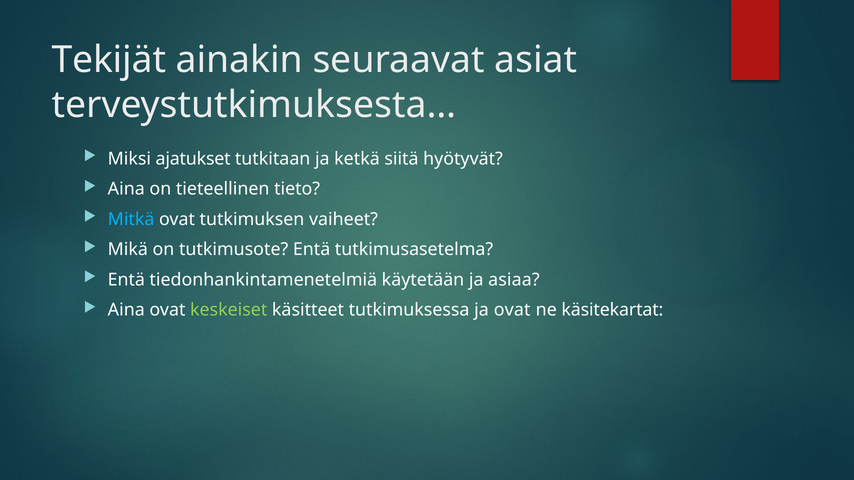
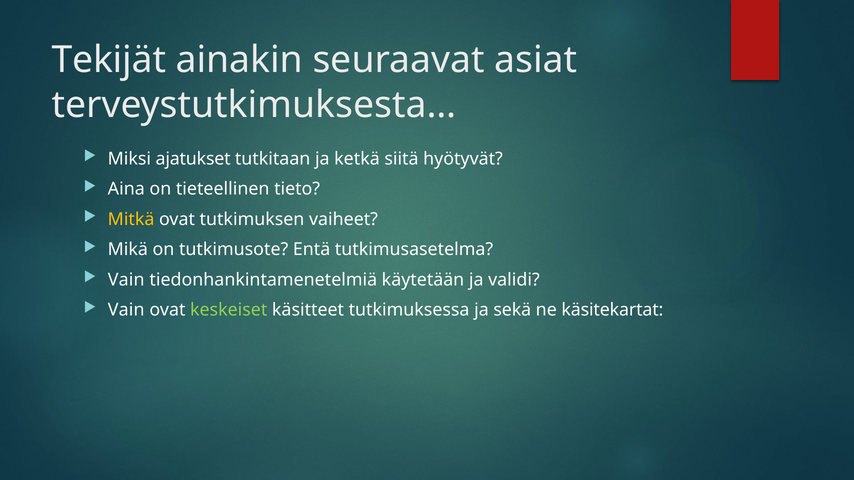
Mitkä colour: light blue -> yellow
Entä at (126, 280): Entä -> Vain
asiaa: asiaa -> validi
Aina at (126, 310): Aina -> Vain
ja ovat: ovat -> sekä
